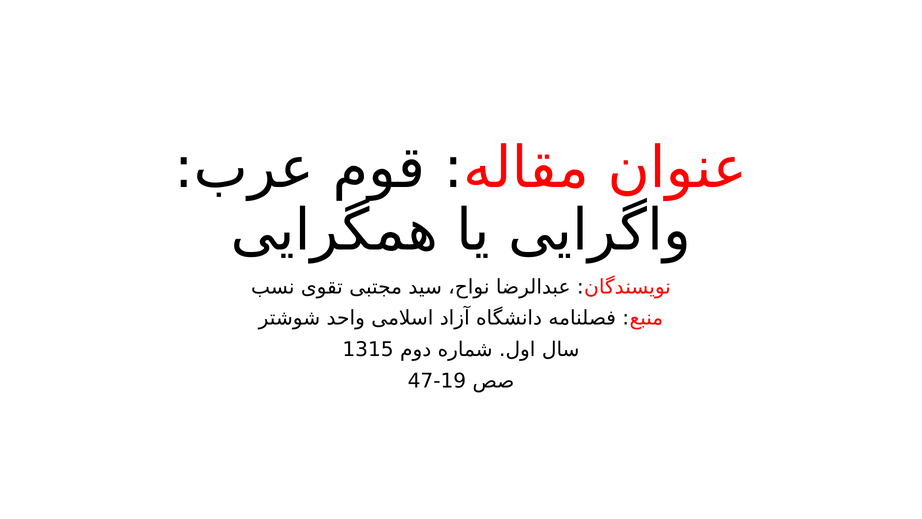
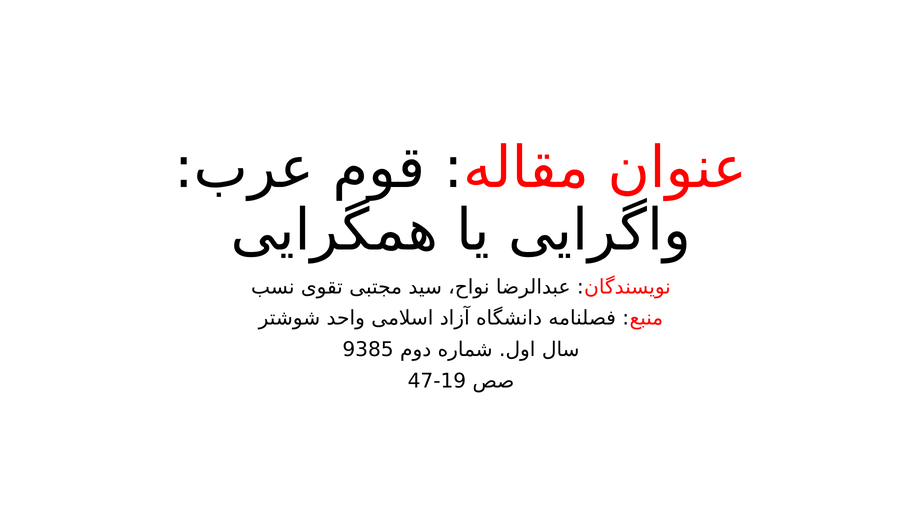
1315: 1315 -> 9385
